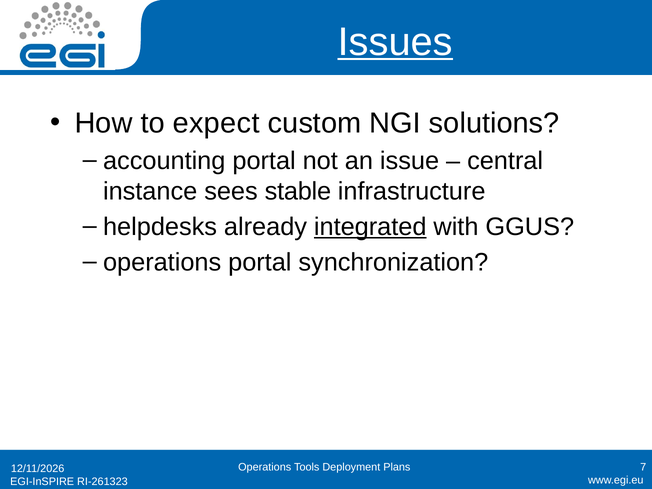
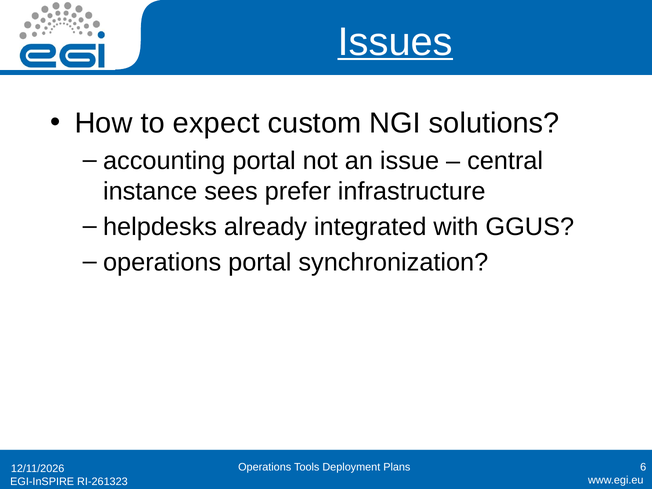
stable: stable -> prefer
integrated underline: present -> none
7: 7 -> 6
